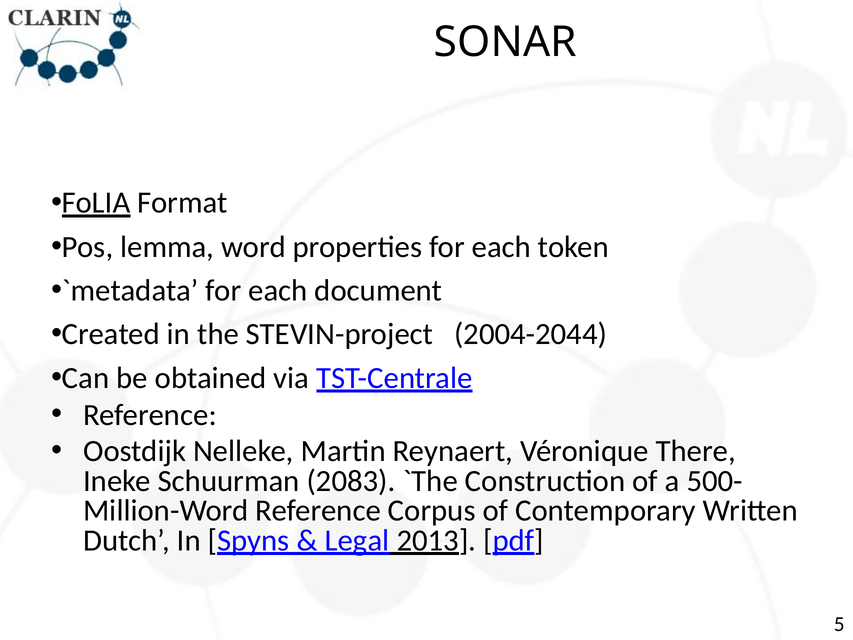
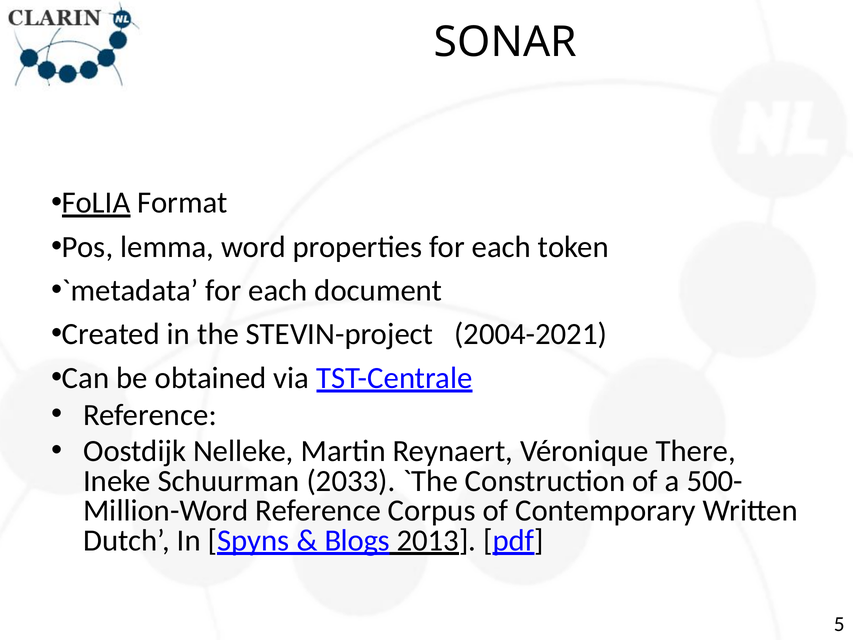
2004-2044: 2004-2044 -> 2004-2021
2083: 2083 -> 2033
Legal: Legal -> Blogs
